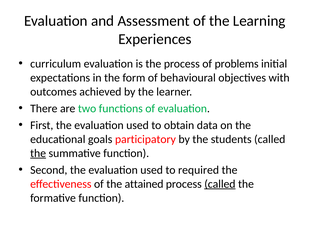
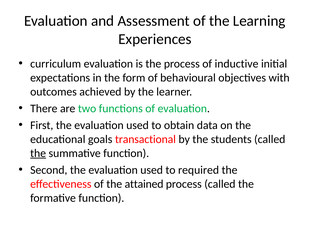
problems: problems -> inductive
participatory: participatory -> transactional
called at (220, 184) underline: present -> none
